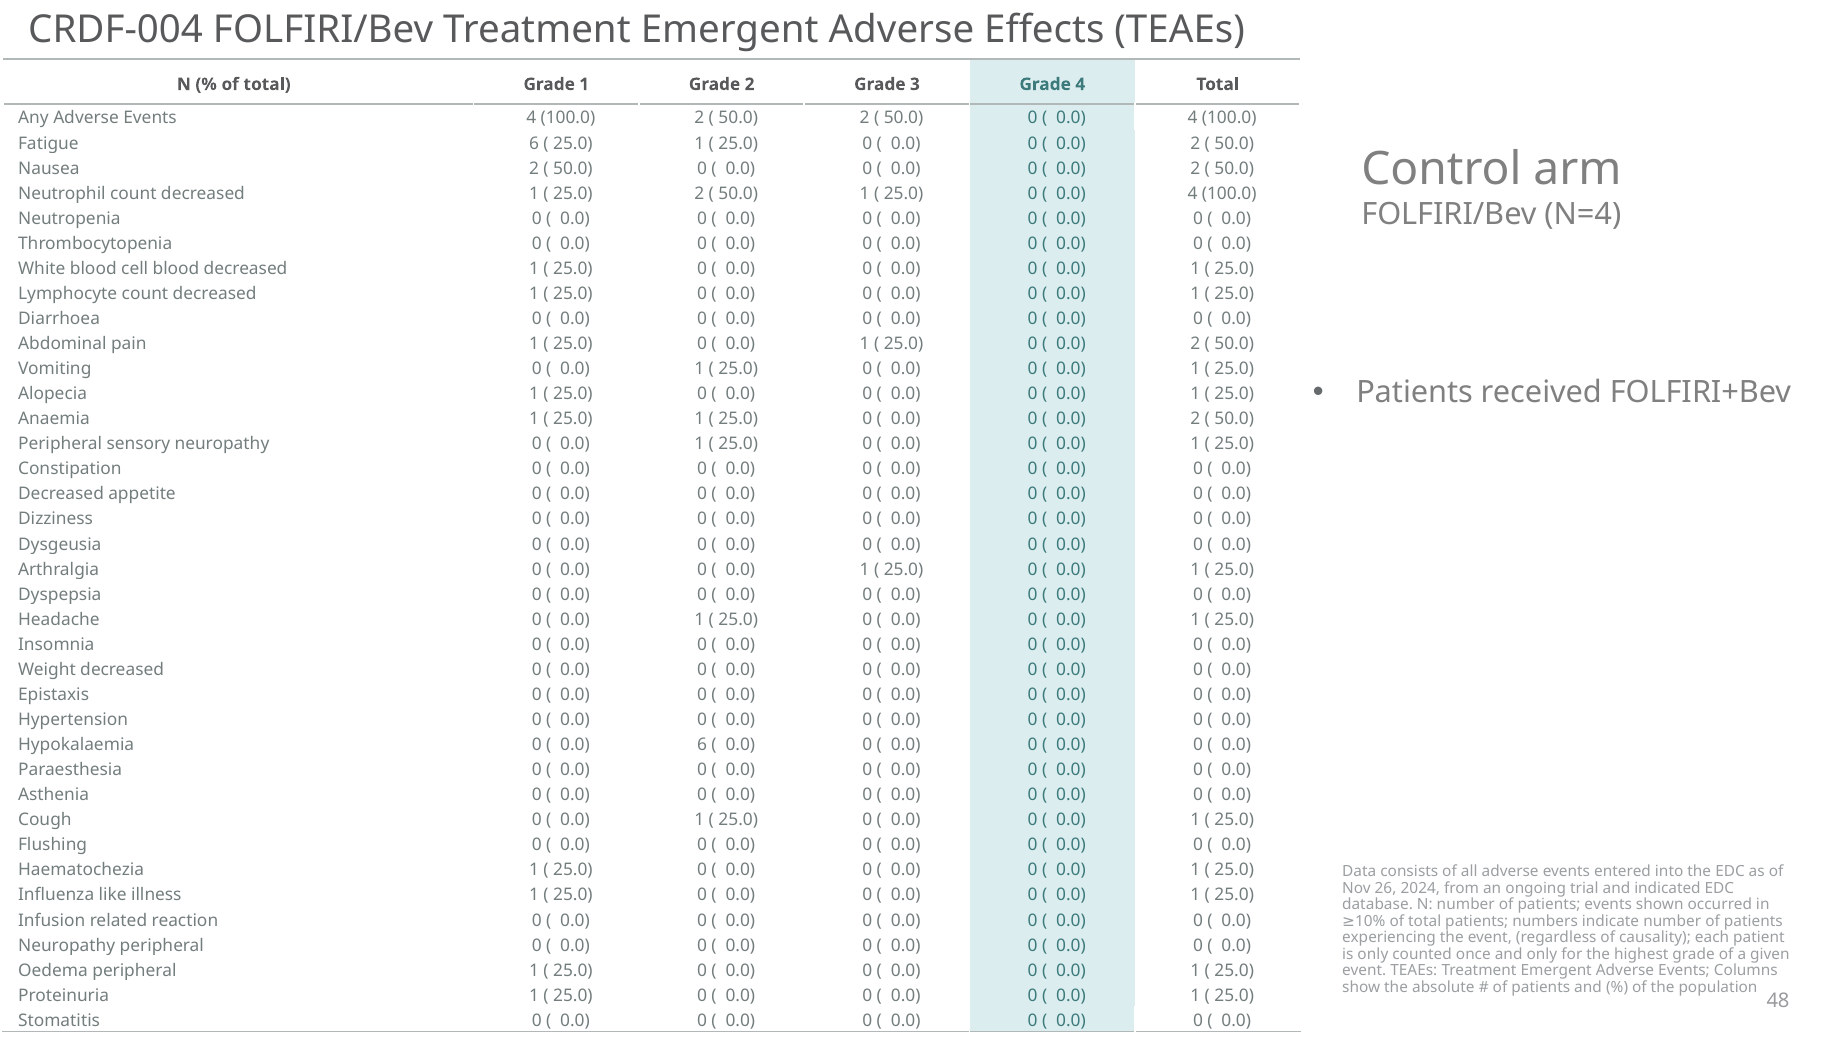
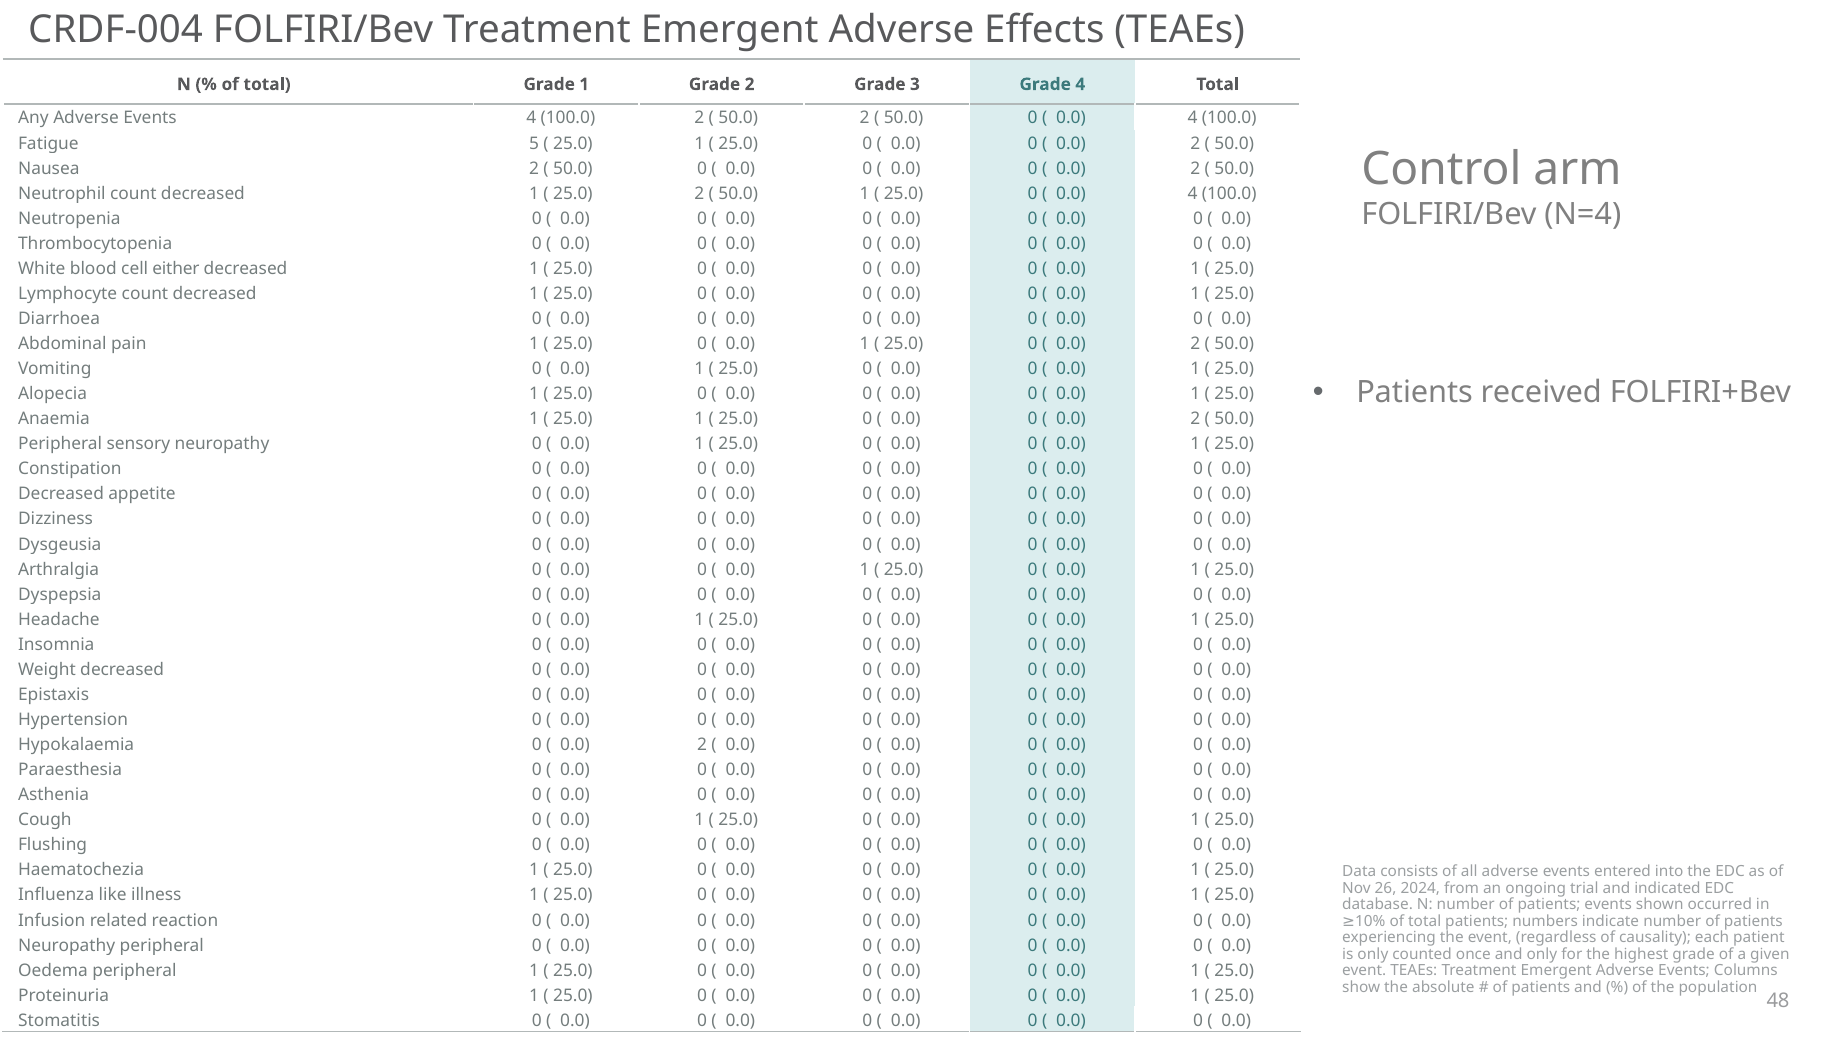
Fatigue 6: 6 -> 5
cell blood: blood -> either
6 at (702, 745): 6 -> 2
